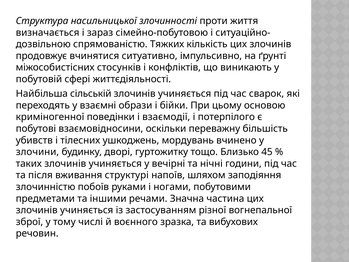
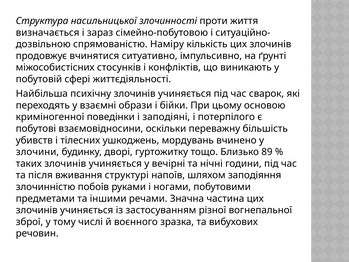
Тяжких: Тяжких -> Наміру
сільській: сільській -> психічну
взаємодії: взаємодії -> заподіяні
45: 45 -> 89
